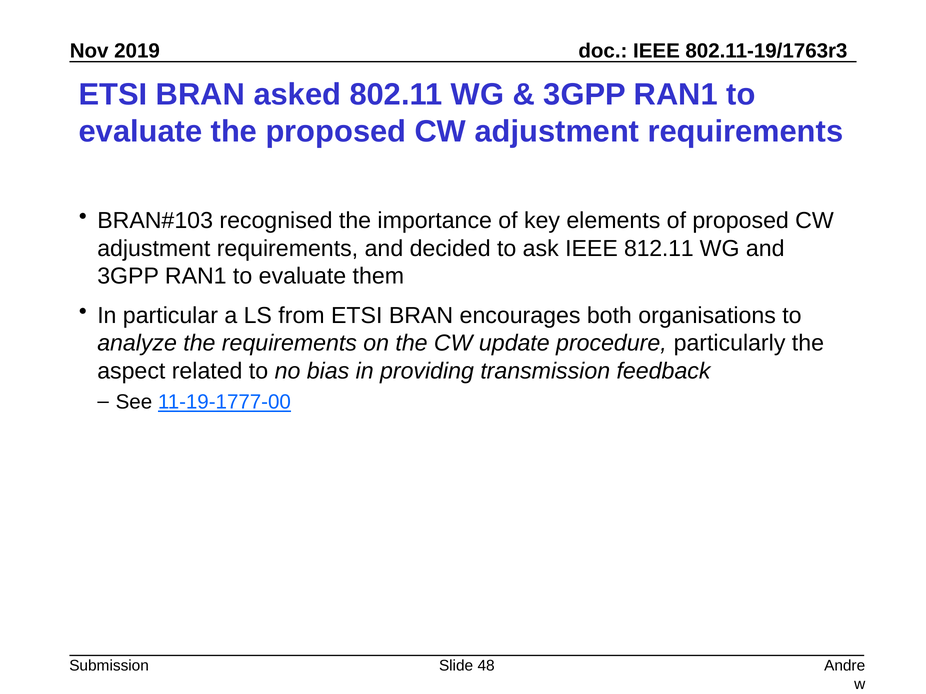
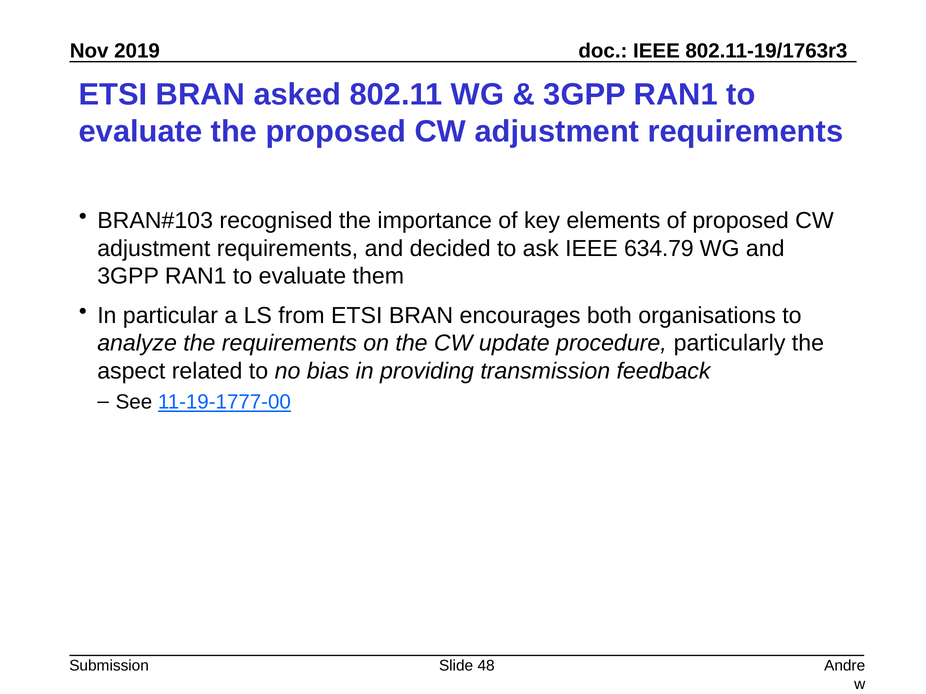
812.11: 812.11 -> 634.79
